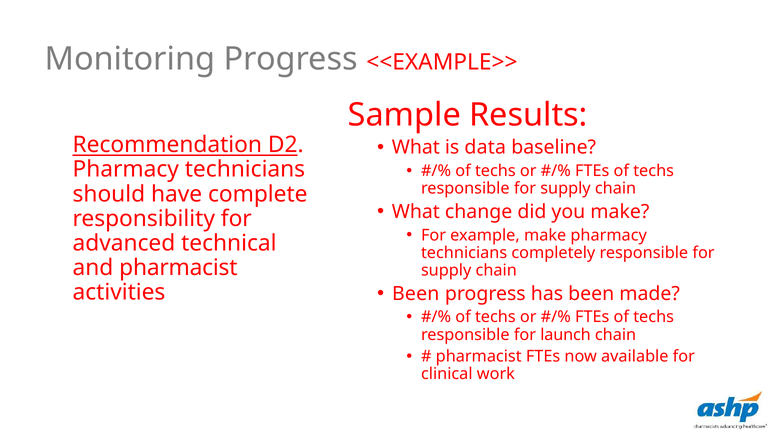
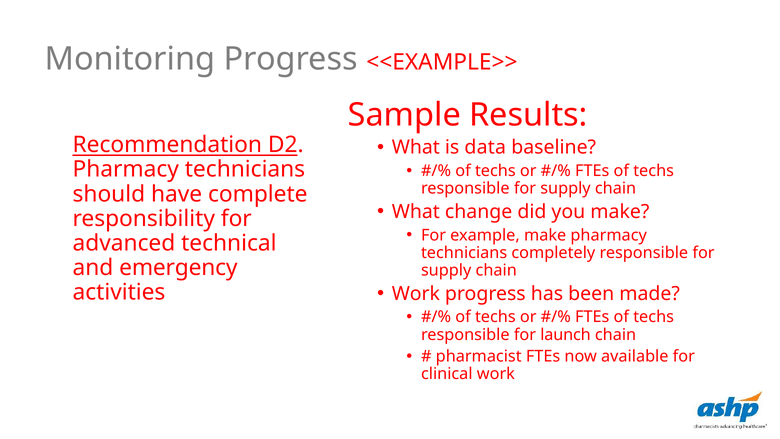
and pharmacist: pharmacist -> emergency
Been at (416, 294): Been -> Work
